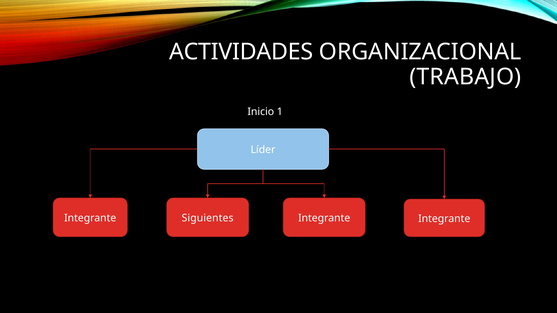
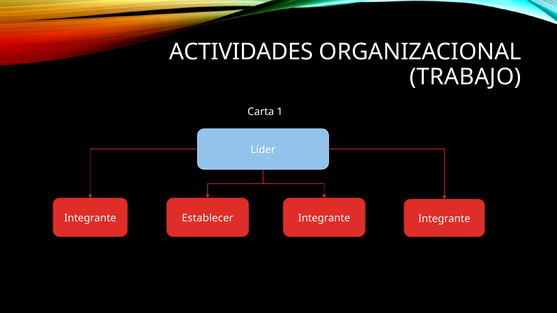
Inicio: Inicio -> Carta
Siguientes: Siguientes -> Establecer
